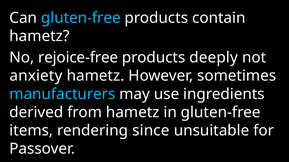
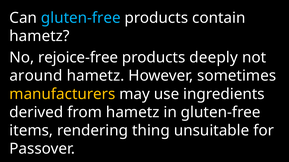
anxiety: anxiety -> around
manufacturers colour: light blue -> yellow
since: since -> thing
